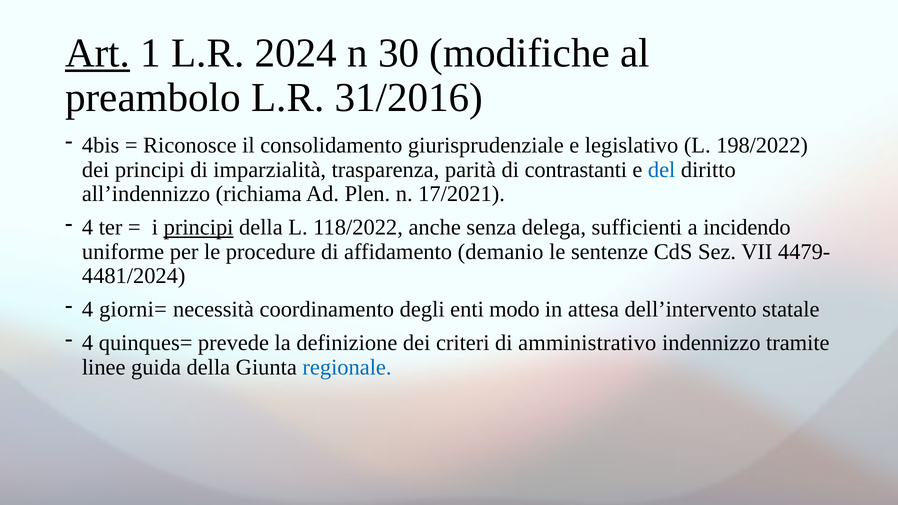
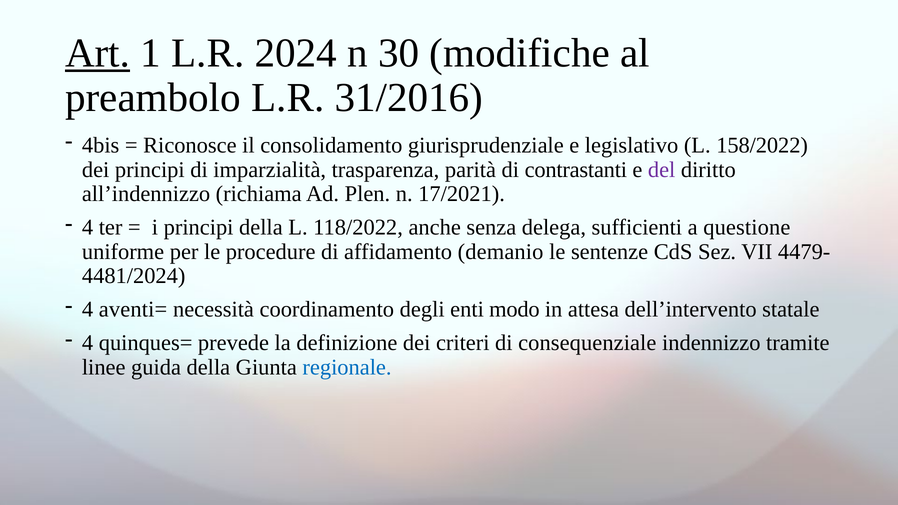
198/2022: 198/2022 -> 158/2022
del colour: blue -> purple
principi at (199, 227) underline: present -> none
incidendo: incidendo -> questione
giorni=: giorni= -> aventi=
amministrativo: amministrativo -> consequenziale
